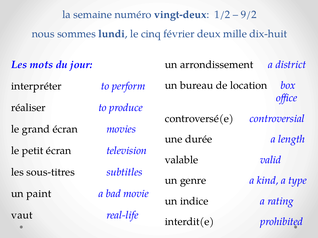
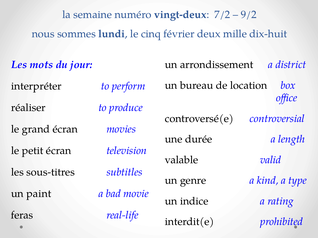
1/2: 1/2 -> 7/2
vaut: vaut -> feras
